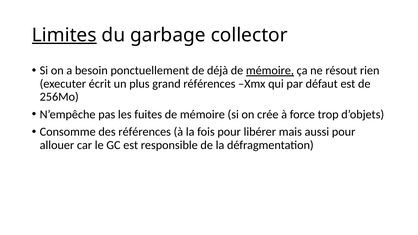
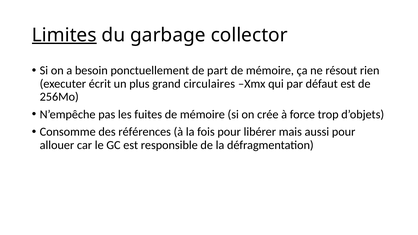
déjà: déjà -> part
mémoire at (270, 71) underline: present -> none
grand références: références -> circulaires
